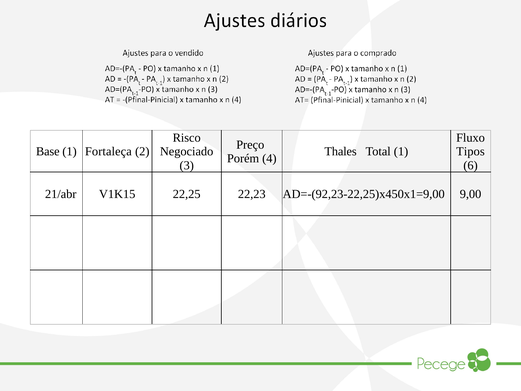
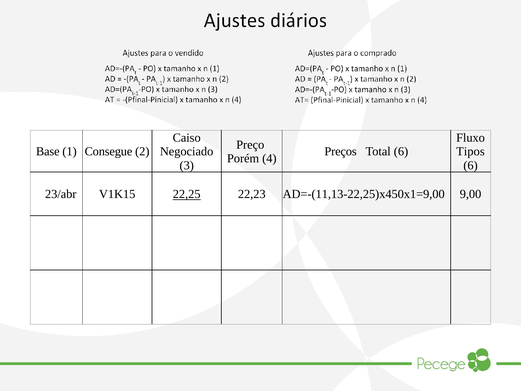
Risco: Risco -> Caiso
Fortaleça: Fortaleça -> Consegue
Thales: Thales -> Preços
Total 1: 1 -> 6
21/abr: 21/abr -> 23/abr
22,25 underline: none -> present
AD=-(92,23-22,25)x450x1=9,00: AD=-(92,23-22,25)x450x1=9,00 -> AD=-(11,13-22,25)x450x1=9,00
